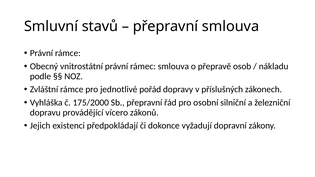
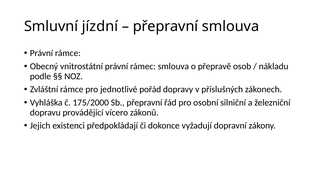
stavů: stavů -> jízdní
